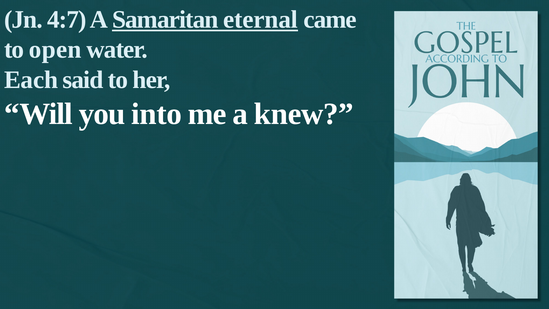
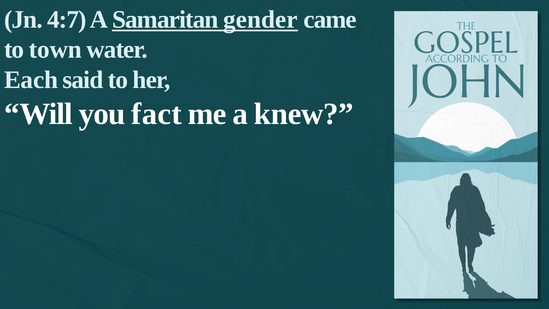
eternal: eternal -> gender
open: open -> town
into: into -> fact
